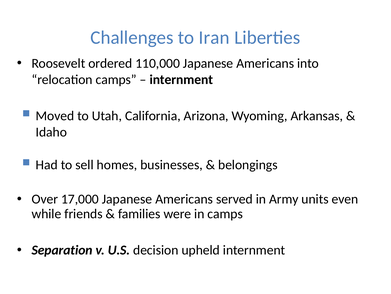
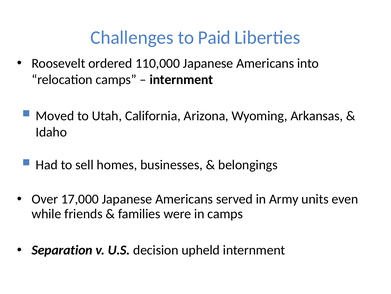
Iran: Iran -> Paid
